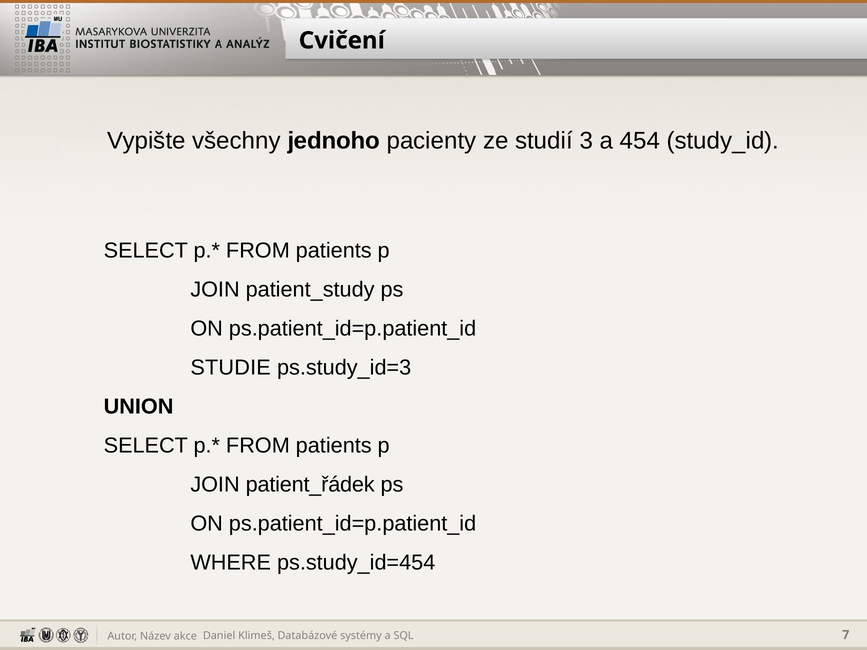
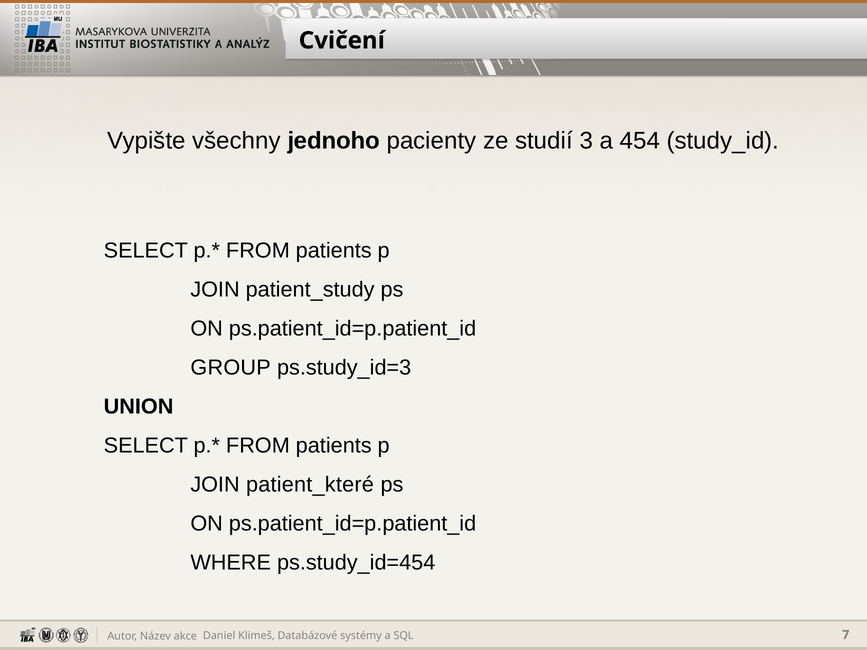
STUDIE: STUDIE -> GROUP
patient_řádek: patient_řádek -> patient_které
